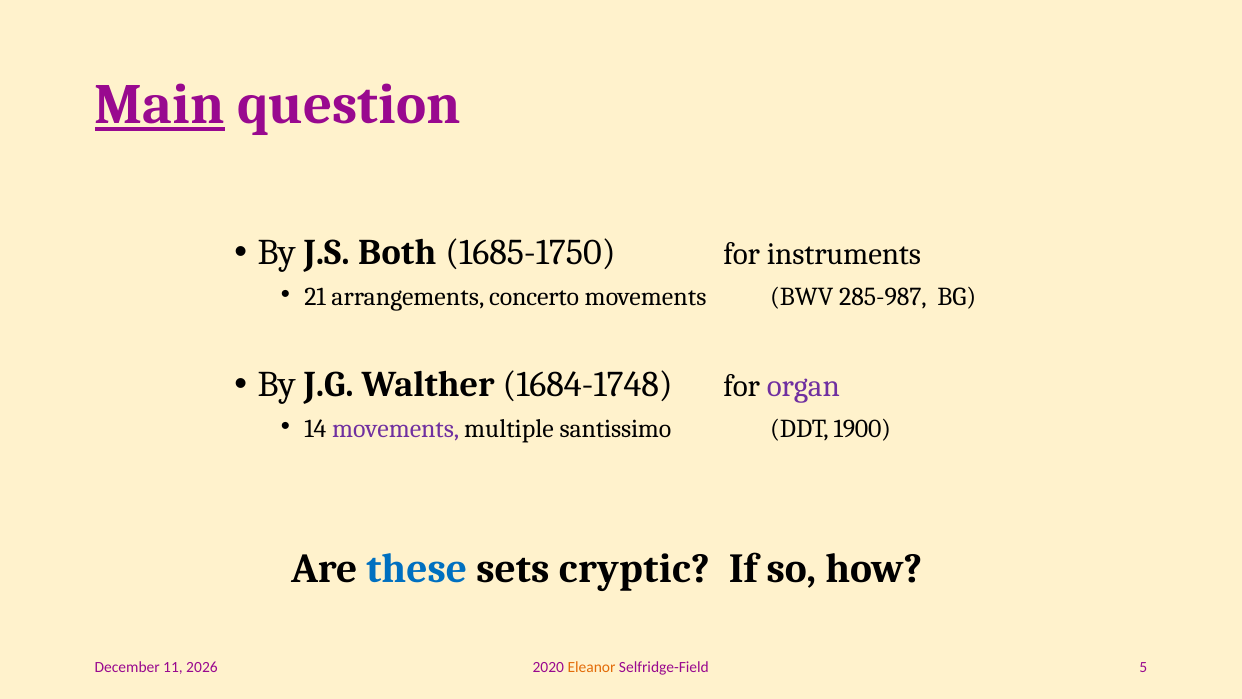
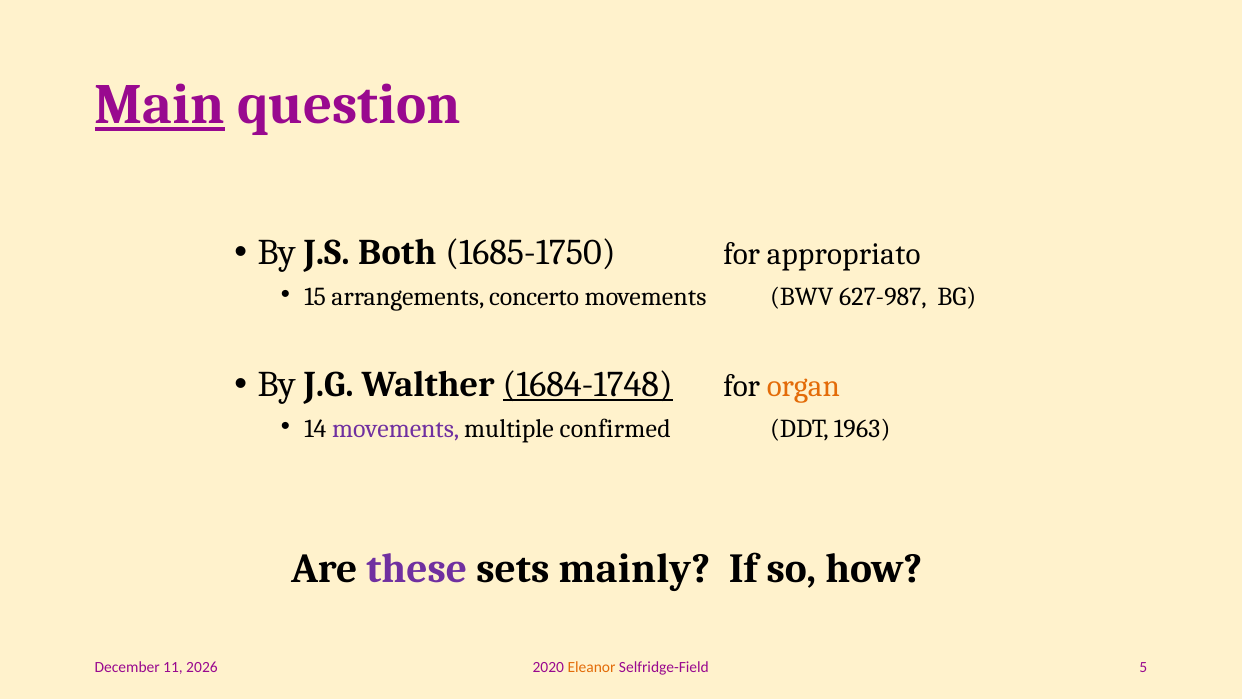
instruments: instruments -> appropriato
21: 21 -> 15
285-987: 285-987 -> 627-987
1684-1748 underline: none -> present
organ colour: purple -> orange
santissimo: santissimo -> confirmed
1900: 1900 -> 1963
these colour: blue -> purple
cryptic: cryptic -> mainly
